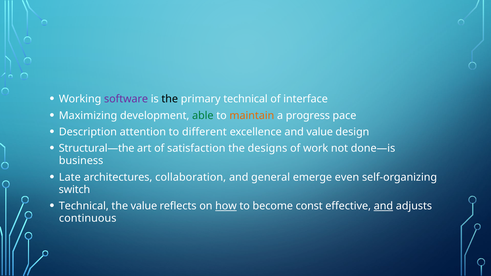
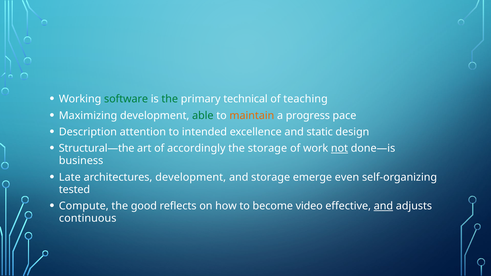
software colour: purple -> green
the at (170, 99) colour: black -> green
interface: interface -> teaching
different: different -> intended
and value: value -> static
satisfaction: satisfaction -> accordingly
the designs: designs -> storage
not underline: none -> present
architectures collaboration: collaboration -> development
and general: general -> storage
switch: switch -> tested
Technical at (84, 206): Technical -> Compute
the value: value -> good
how underline: present -> none
const: const -> video
